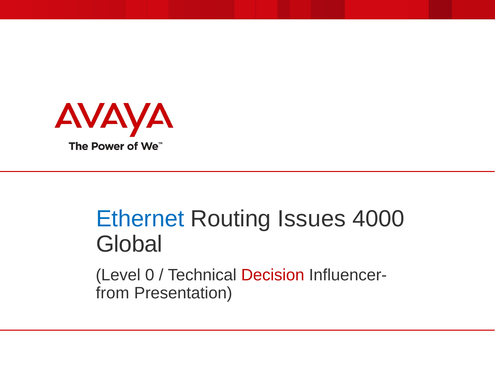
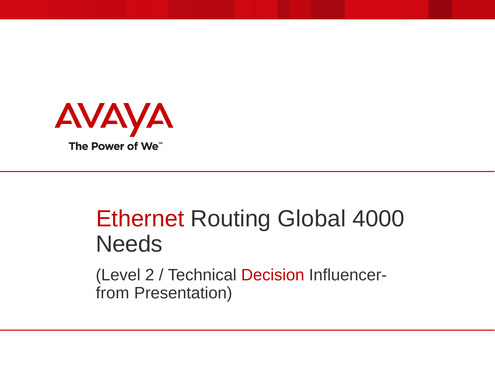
Ethernet colour: blue -> red
Issues: Issues -> Global
Global: Global -> Needs
0: 0 -> 2
